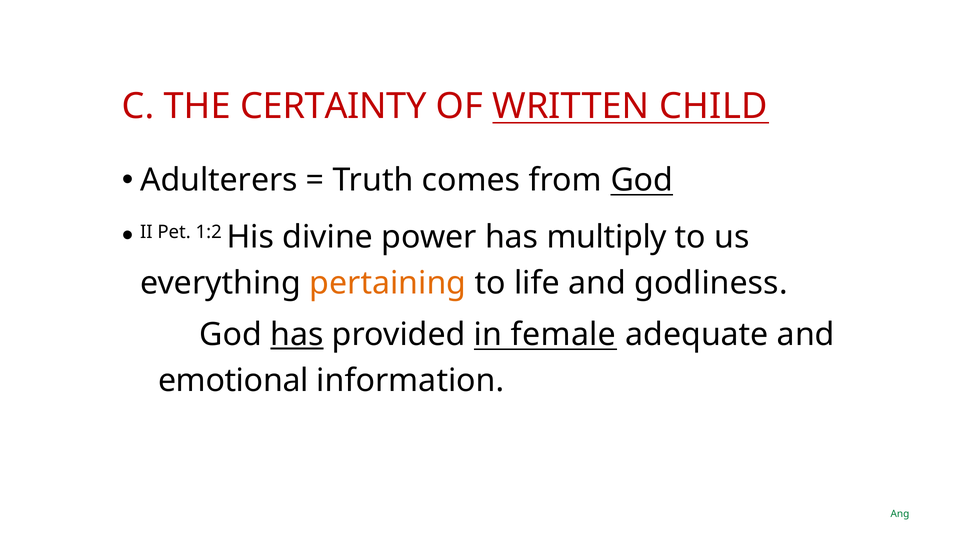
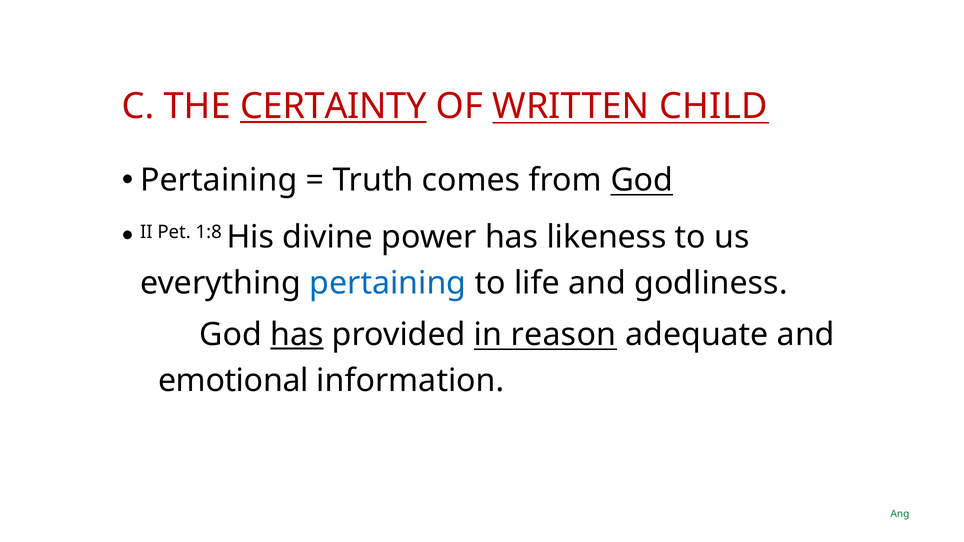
CERTAINTY underline: none -> present
Adulterers at (219, 180): Adulterers -> Pertaining
1:2: 1:2 -> 1:8
multiply: multiply -> likeness
pertaining at (388, 283) colour: orange -> blue
female: female -> reason
